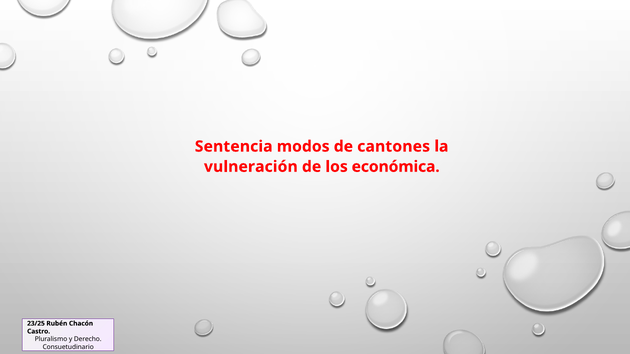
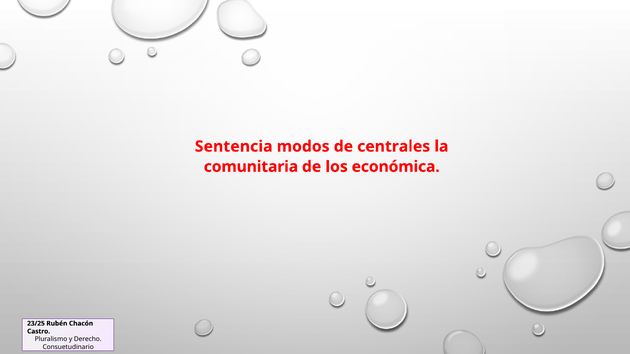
cantones: cantones -> centrales
vulneración: vulneración -> comunitaria
